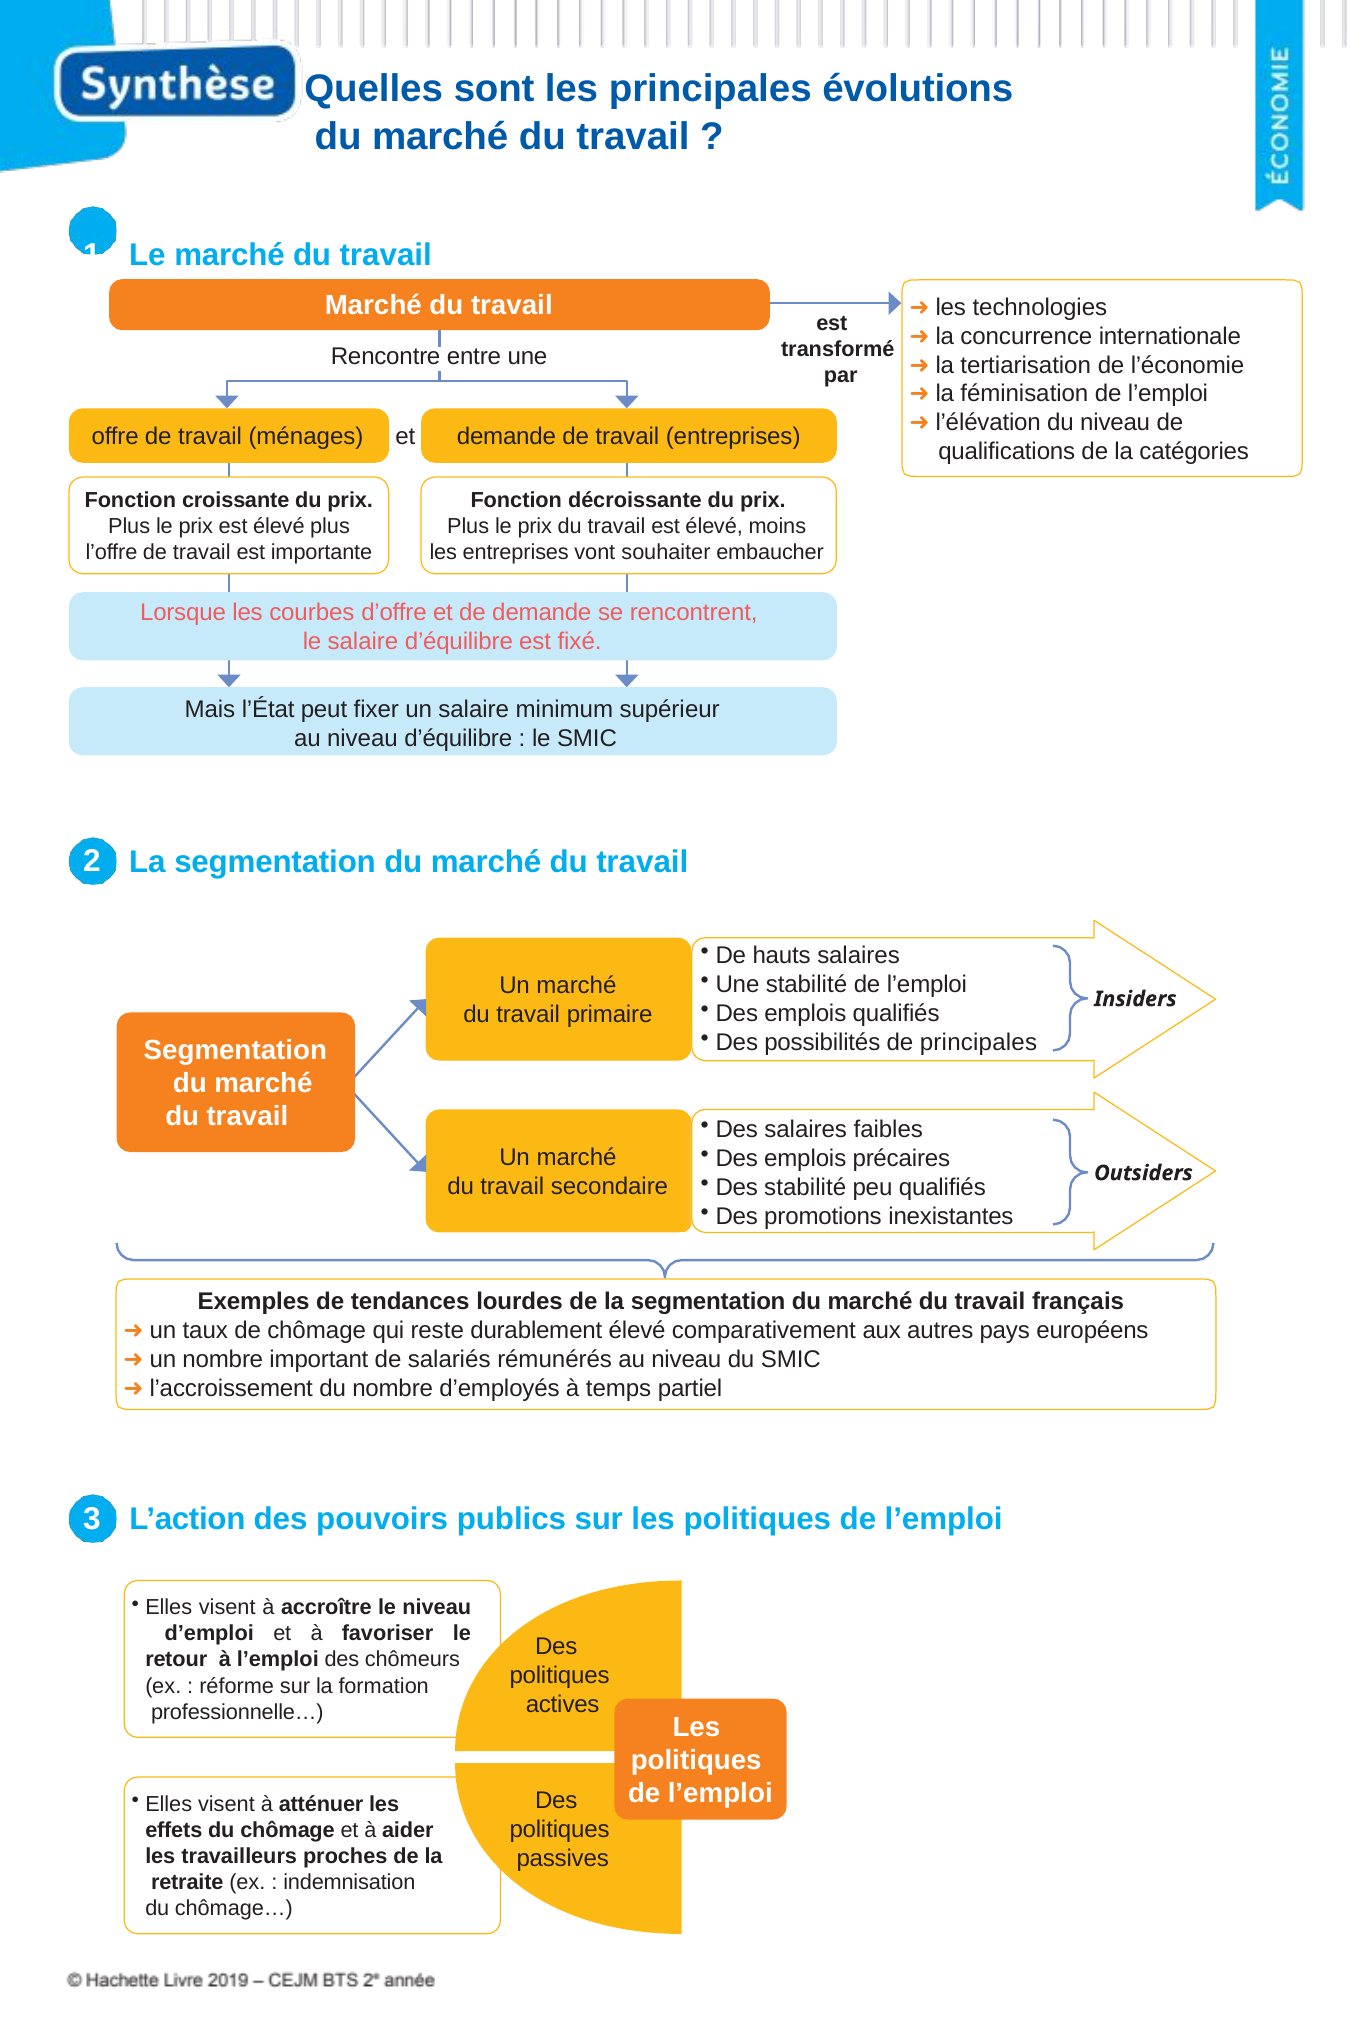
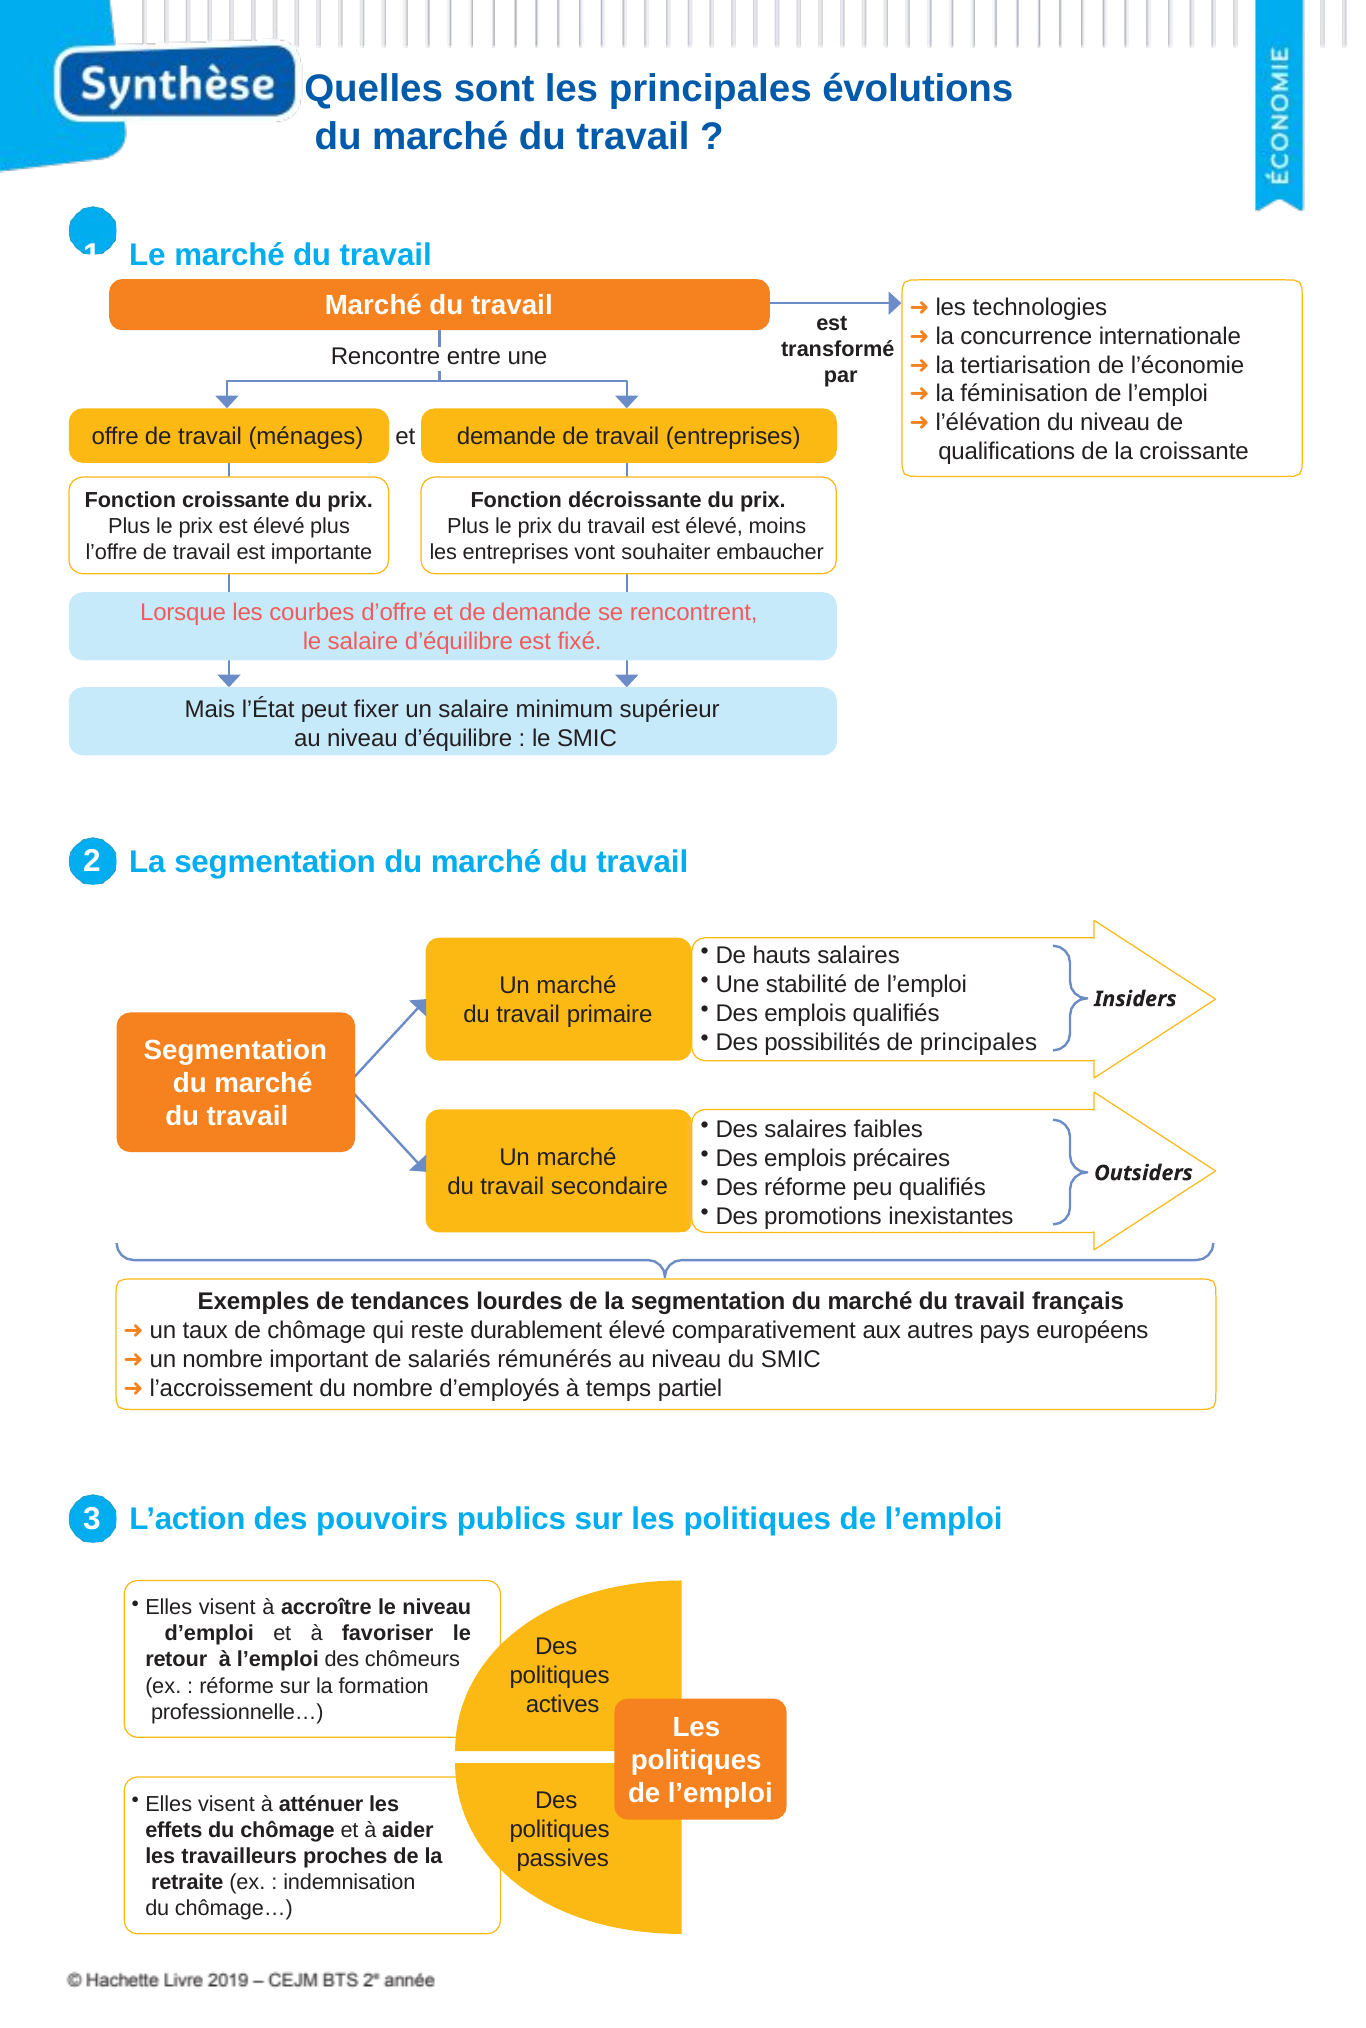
la catégories: catégories -> croissante
Des stabilité: stabilité -> réforme
